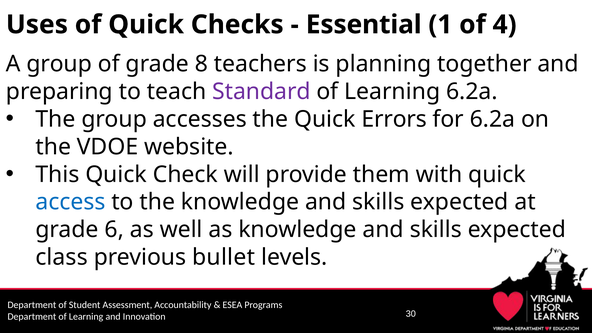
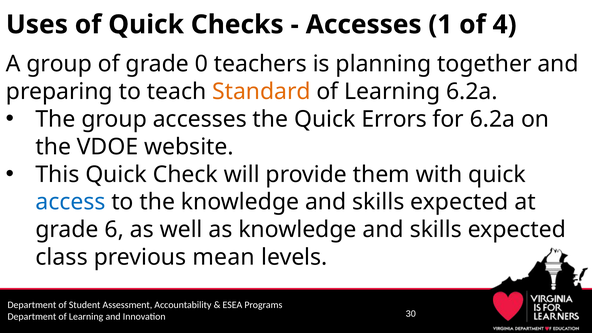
Essential at (364, 25): Essential -> Accesses
8: 8 -> 0
Standard colour: purple -> orange
bullet: bullet -> mean
